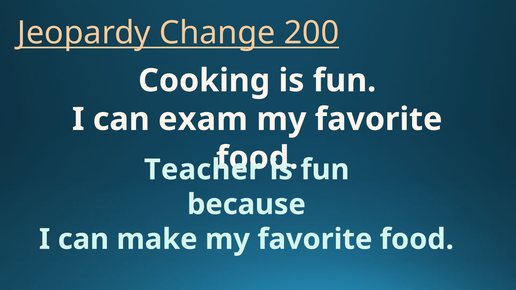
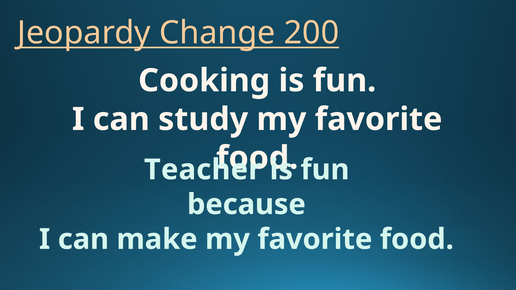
exam: exam -> study
